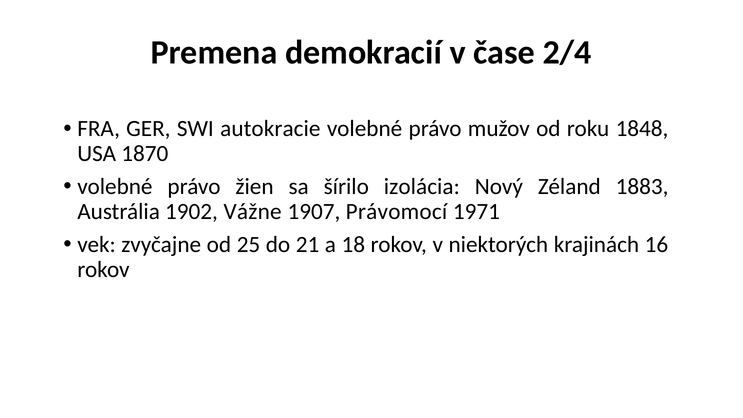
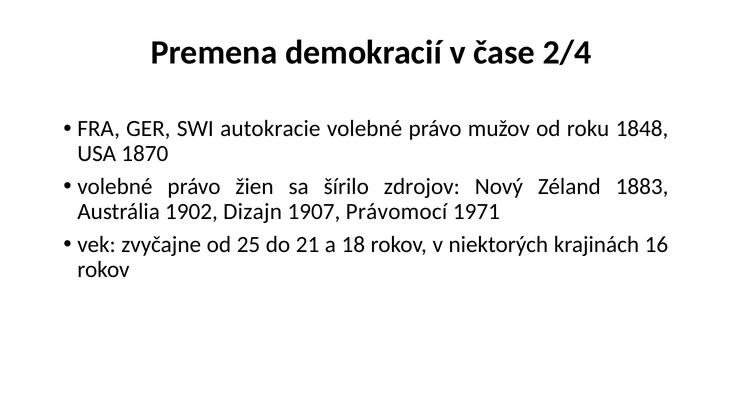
izolácia: izolácia -> zdrojov
Vážne: Vážne -> Dizajn
